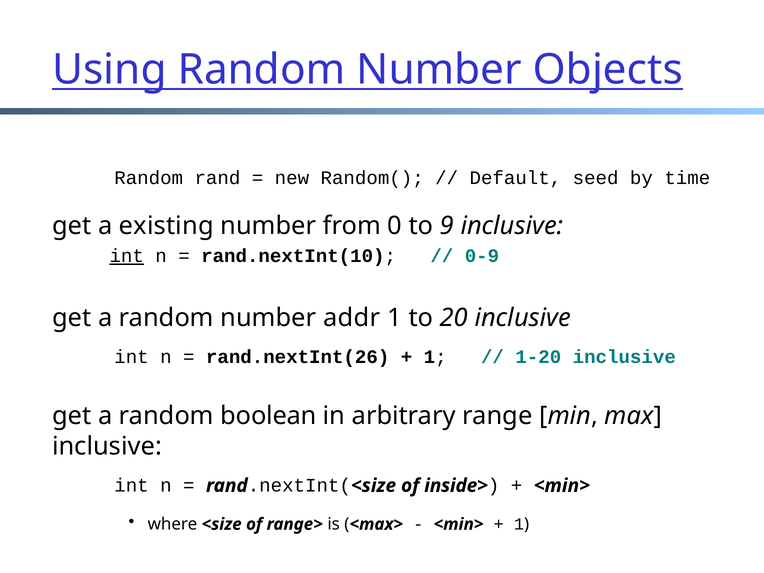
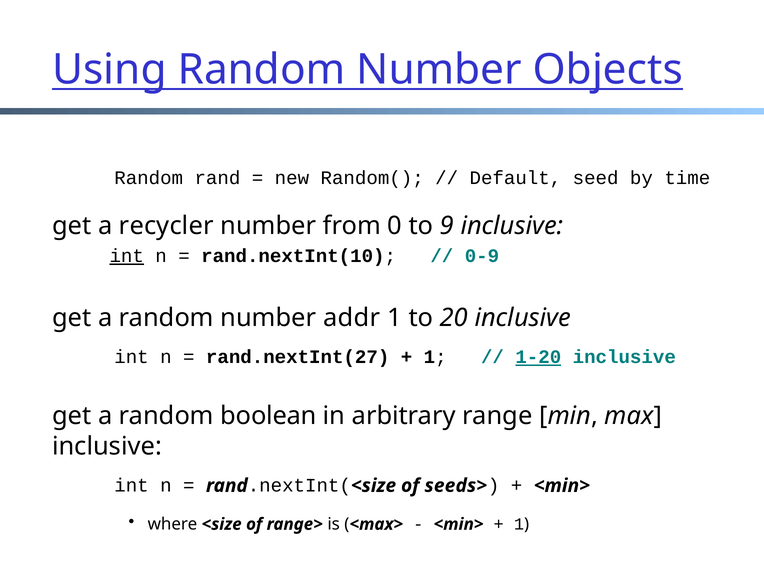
existing: existing -> recycler
rand.nextInt(26: rand.nextInt(26 -> rand.nextInt(27
1-20 underline: none -> present
inside>: inside> -> seeds>
